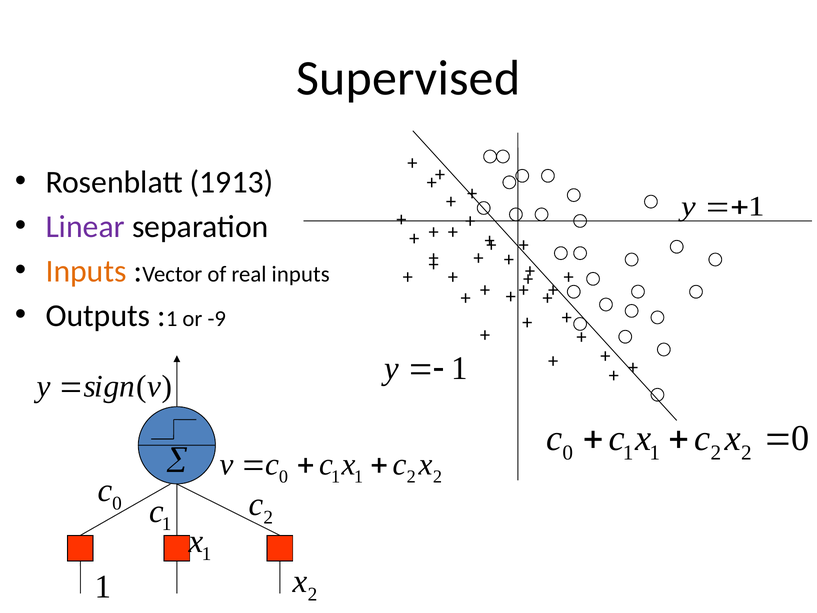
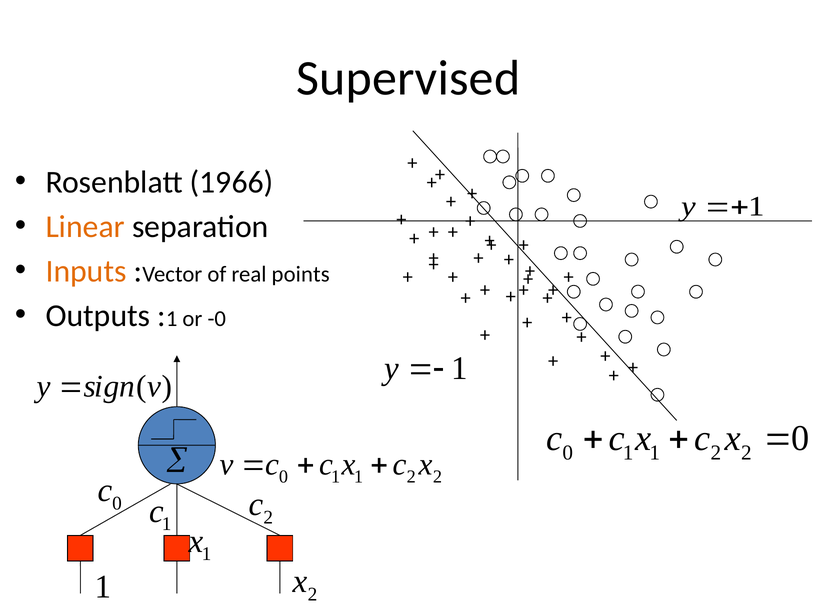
1913: 1913 -> 1966
Linear colour: purple -> orange
real inputs: inputs -> points
-9: -9 -> -0
